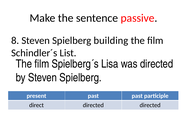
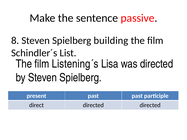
Spielberg´s: Spielberg´s -> Listening´s
